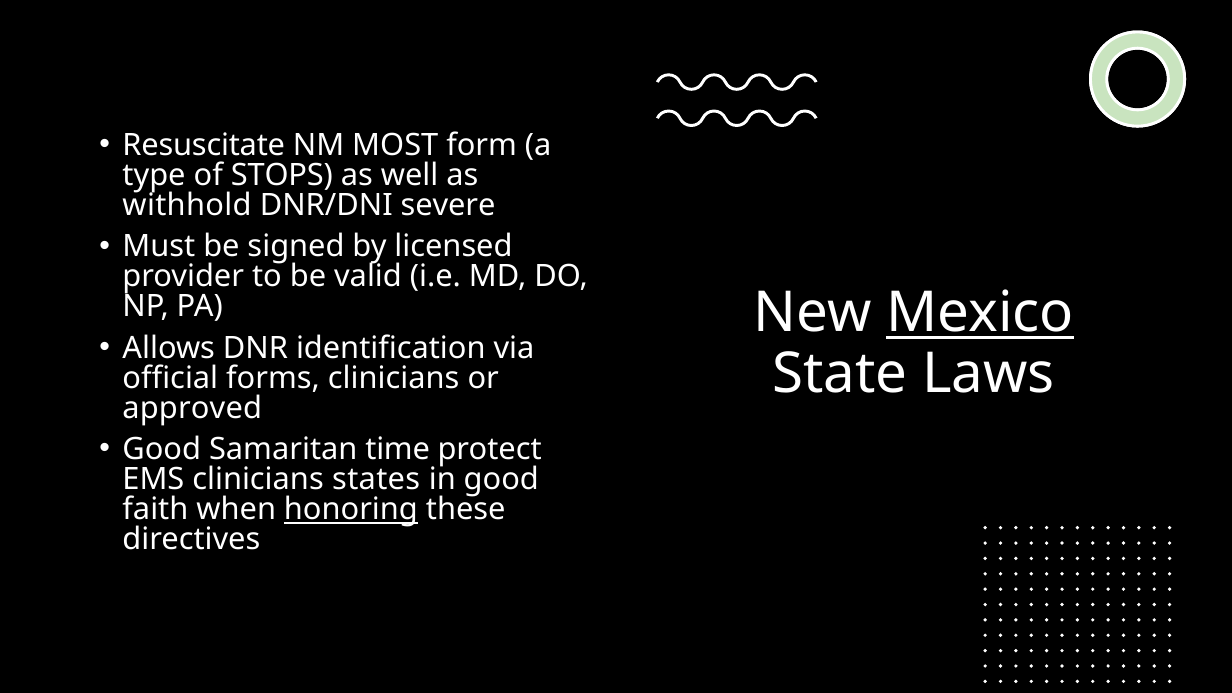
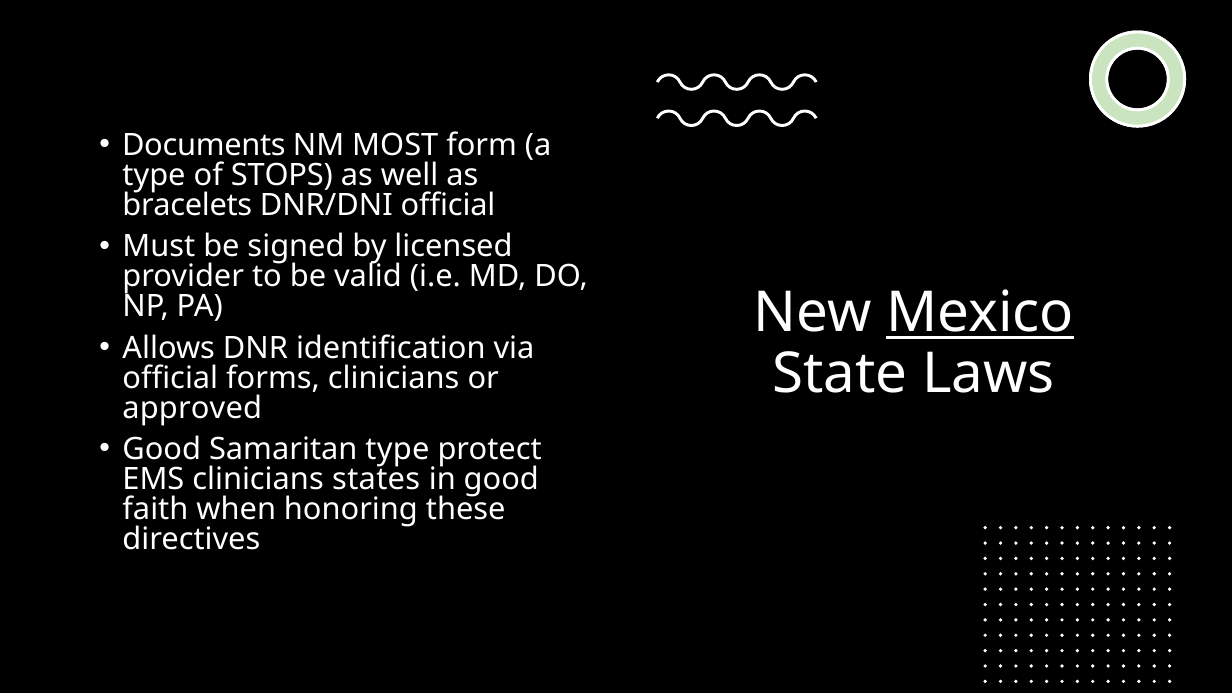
Resuscitate: Resuscitate -> Documents
withhold: withhold -> bracelets
DNR/DNI severe: severe -> official
Samaritan time: time -> type
honoring underline: present -> none
